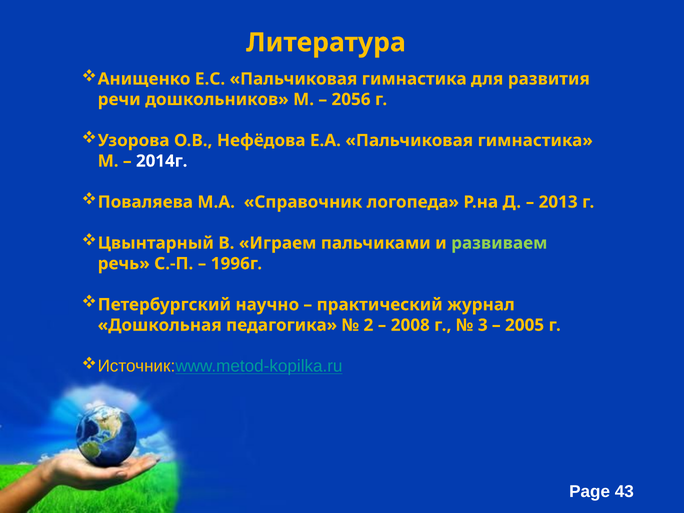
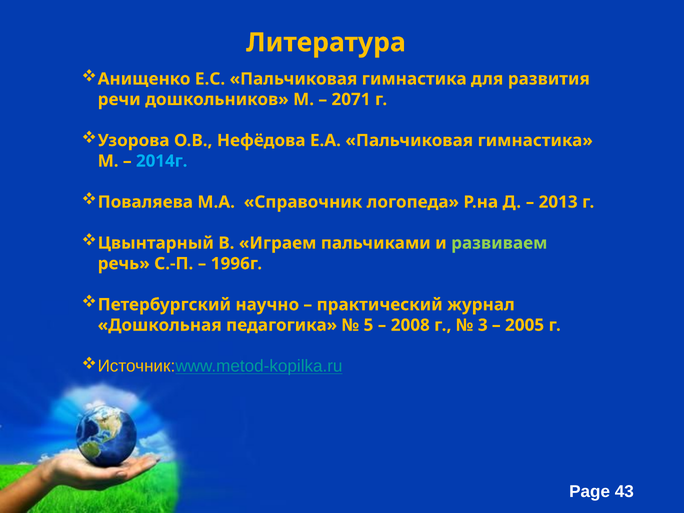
2056: 2056 -> 2071
2014г colour: white -> light blue
2: 2 -> 5
